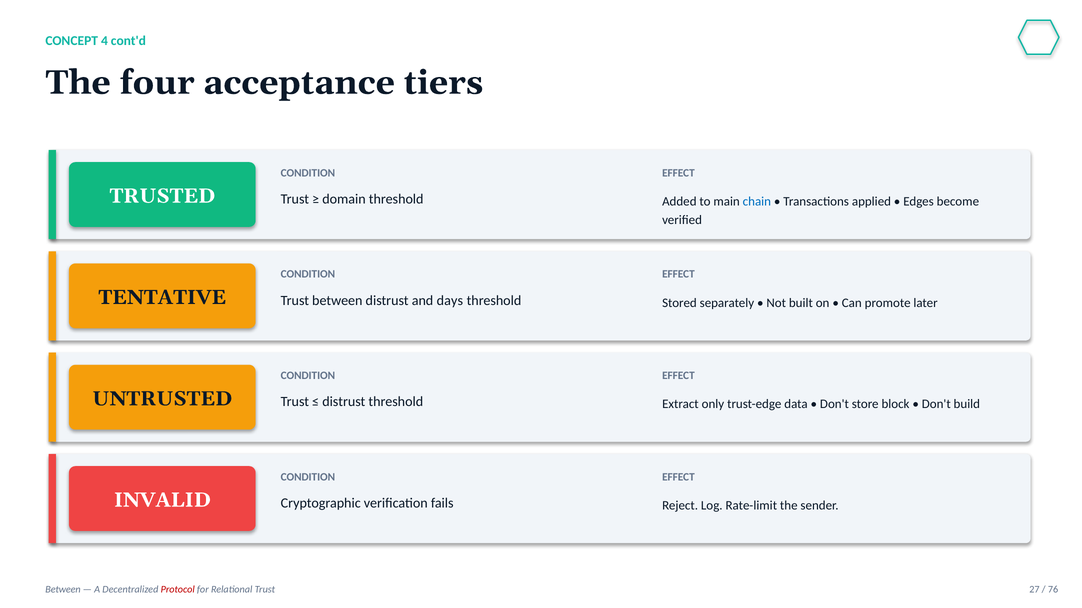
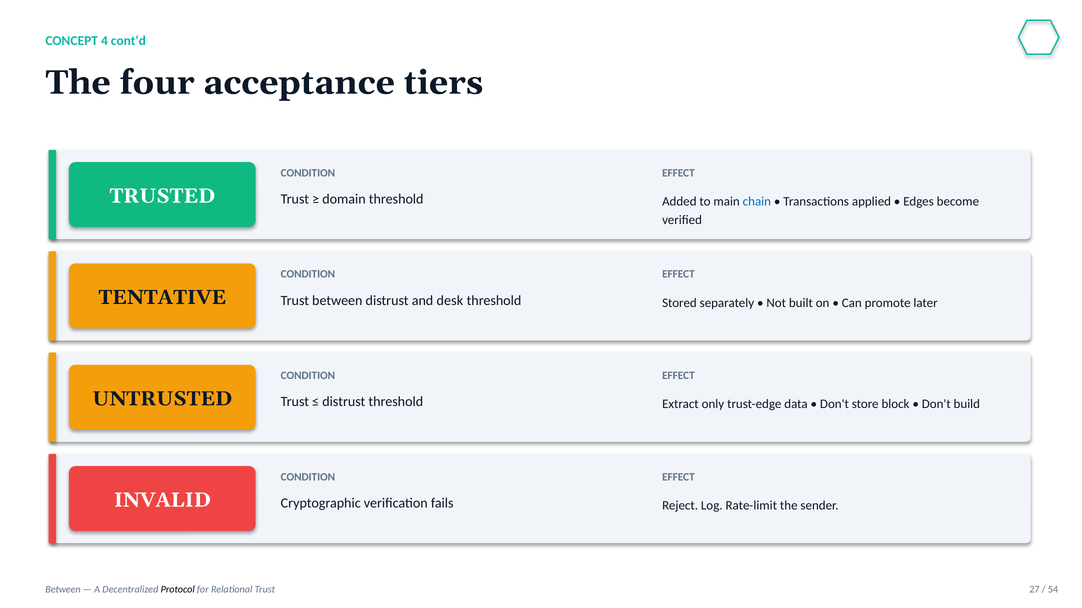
days: days -> desk
Protocol colour: red -> black
76: 76 -> 54
